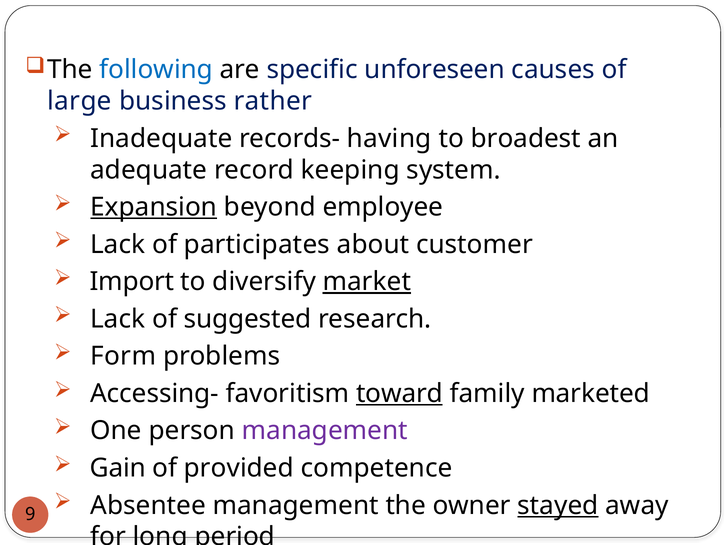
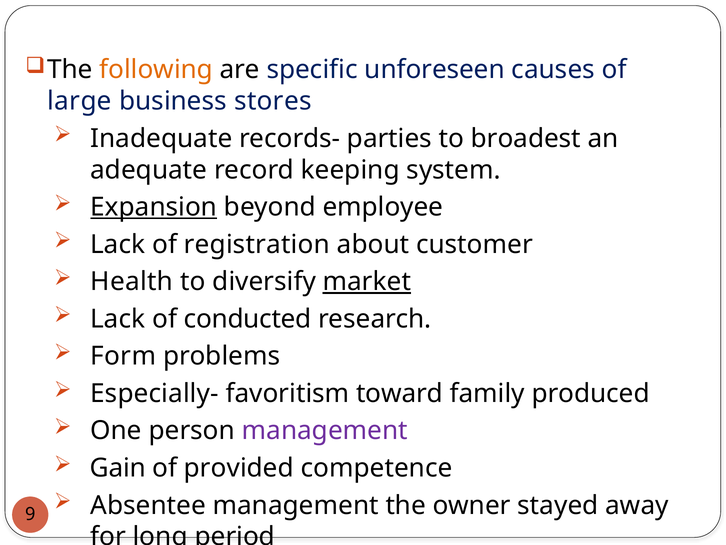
following colour: blue -> orange
rather: rather -> stores
having: having -> parties
participates: participates -> registration
Import: Import -> Health
suggested: suggested -> conducted
Accessing-: Accessing- -> Especially-
toward underline: present -> none
marketed: marketed -> produced
stayed underline: present -> none
